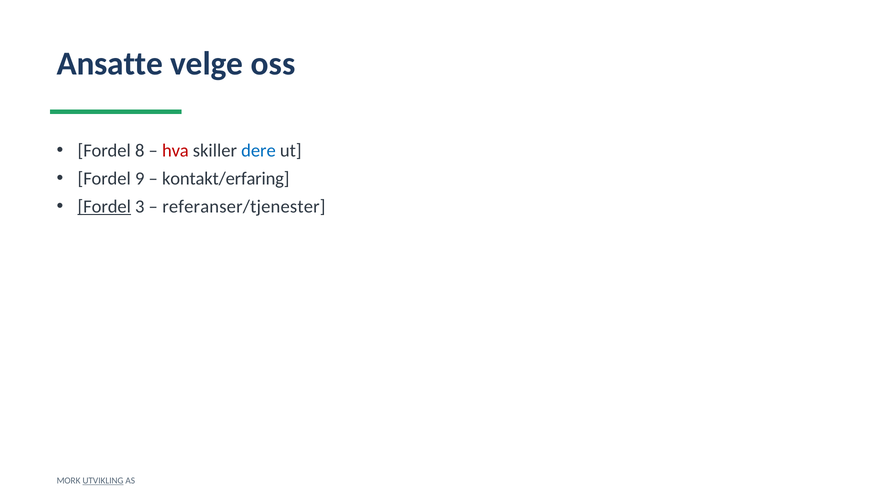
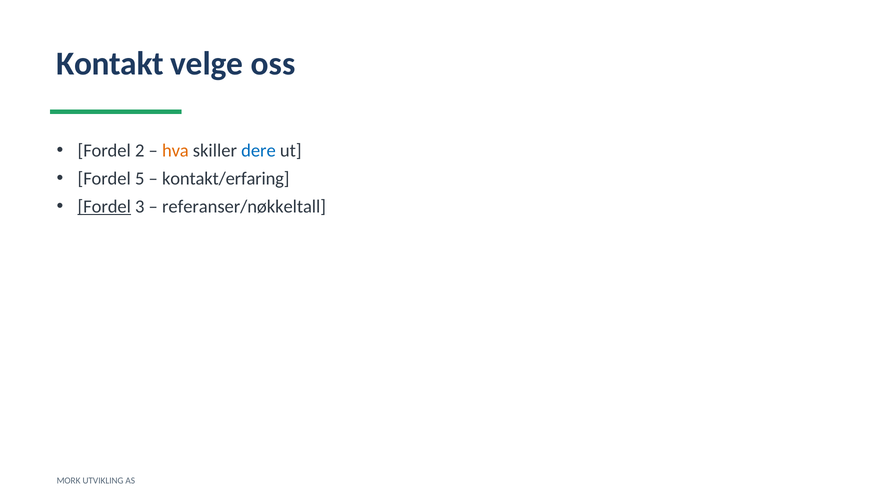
Ansatte: Ansatte -> Kontakt
8: 8 -> 2
hva colour: red -> orange
9: 9 -> 5
referanser/tjenester: referanser/tjenester -> referanser/nøkkeltall
UTVIKLING underline: present -> none
